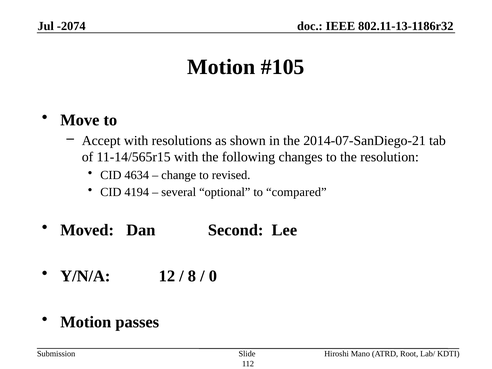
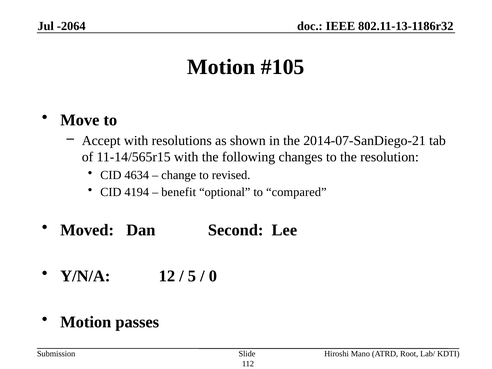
-2074: -2074 -> -2064
several: several -> benefit
8: 8 -> 5
